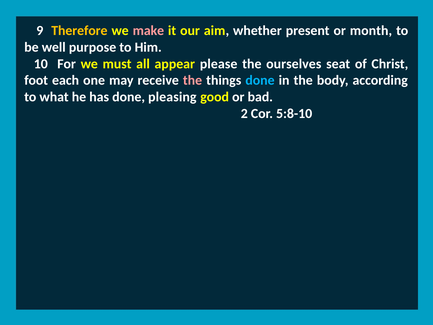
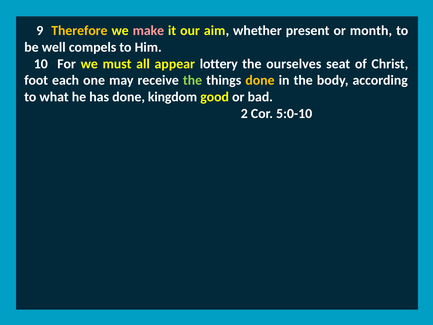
purpose: purpose -> compels
please: please -> lottery
the at (193, 80) colour: pink -> light green
done at (260, 80) colour: light blue -> yellow
pleasing: pleasing -> kingdom
5:8-10: 5:8-10 -> 5:0-10
